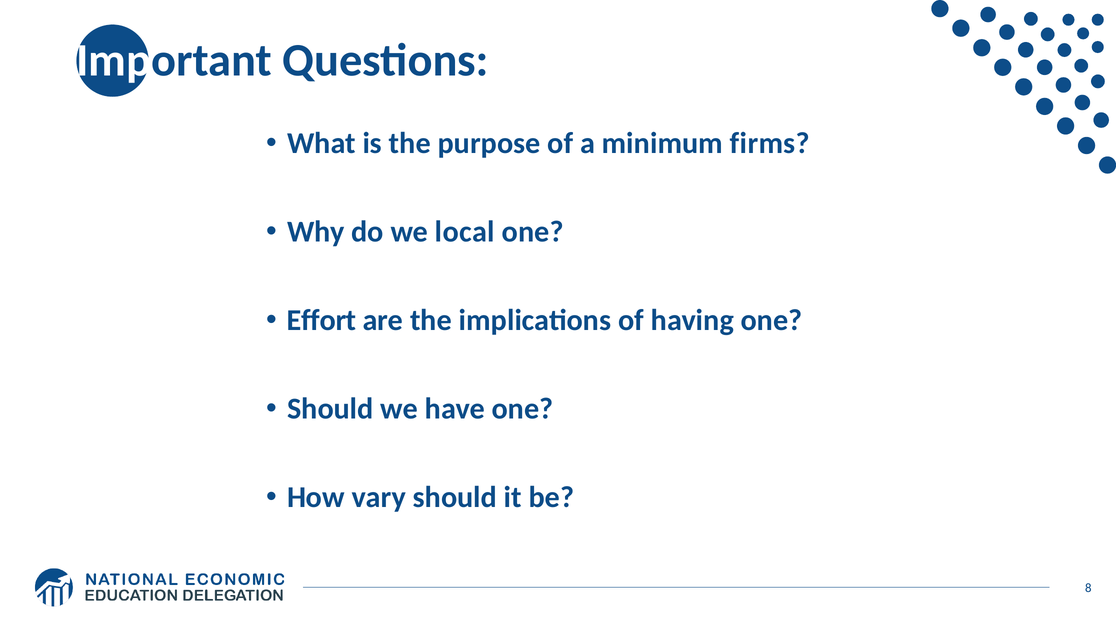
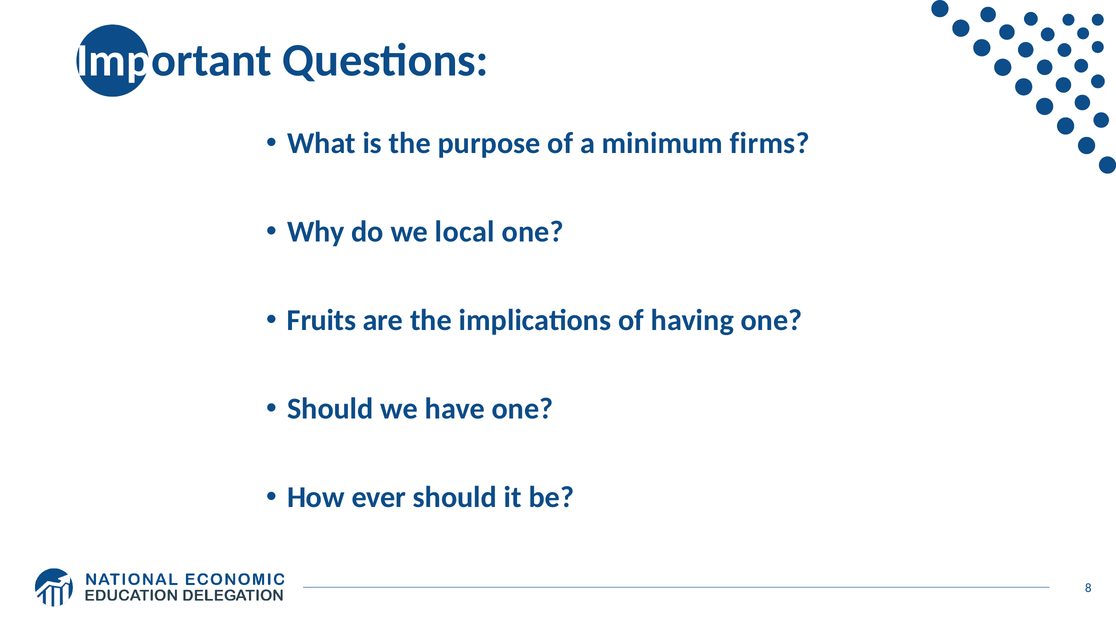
Effort: Effort -> Fruits
vary: vary -> ever
